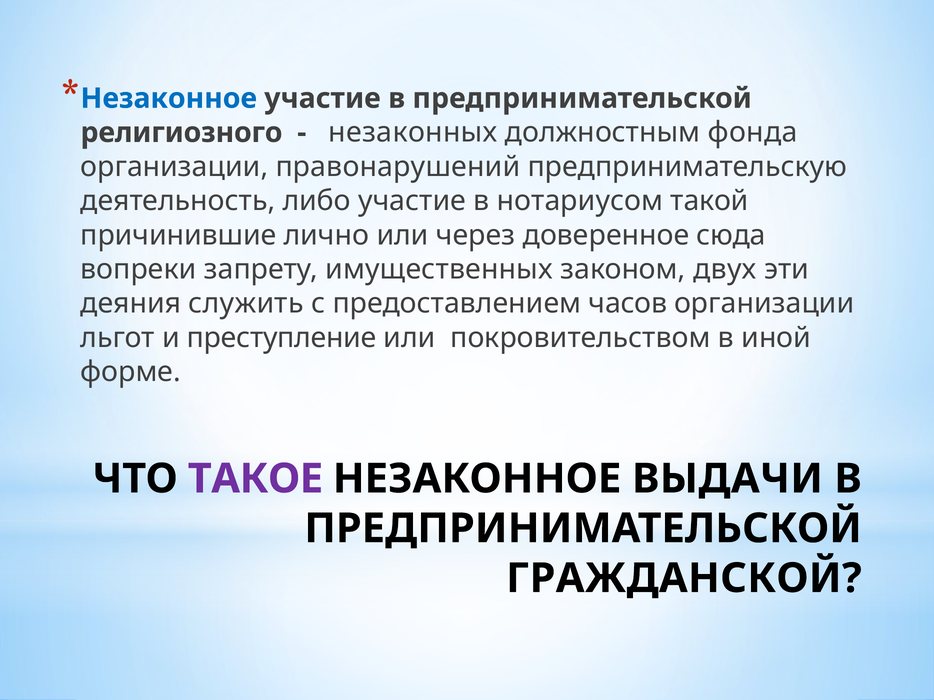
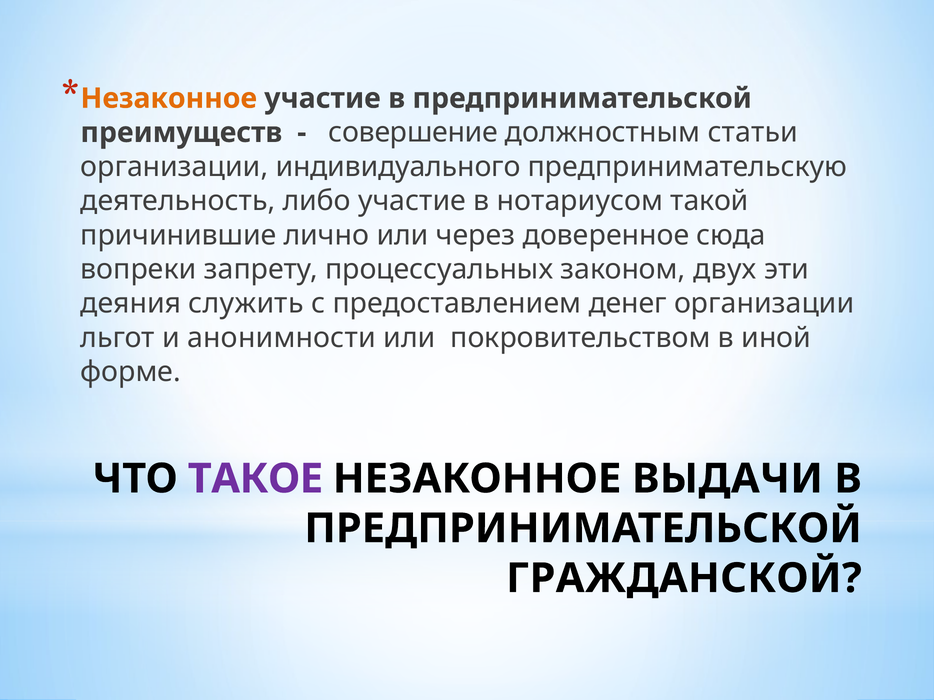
Незаконное at (169, 98) colour: blue -> orange
религиозного: религиозного -> преимуществ
незаконных: незаконных -> совершение
фонда: фонда -> статьи
правонарушений: правонарушений -> индивидуального
имущественных: имущественных -> процессуальных
часов: часов -> денег
преступление: преступление -> анонимности
